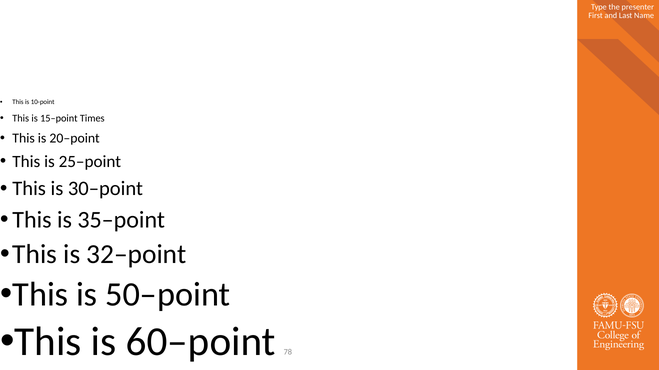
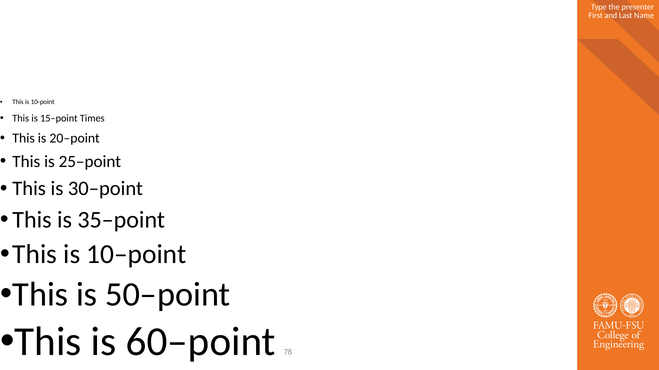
32–point: 32–point -> 10–point
